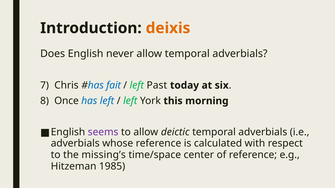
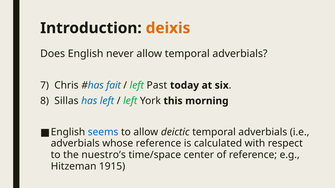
Once: Once -> Sillas
seems colour: purple -> blue
missing’s: missing’s -> nuestro’s
1985: 1985 -> 1915
